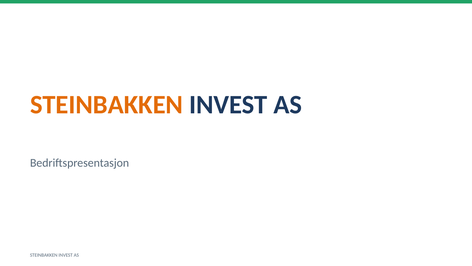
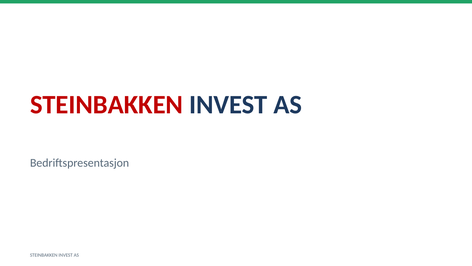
STEINBAKKEN at (107, 105) colour: orange -> red
